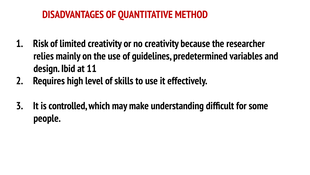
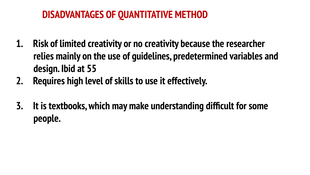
11: 11 -> 55
controlled: controlled -> textbooks
